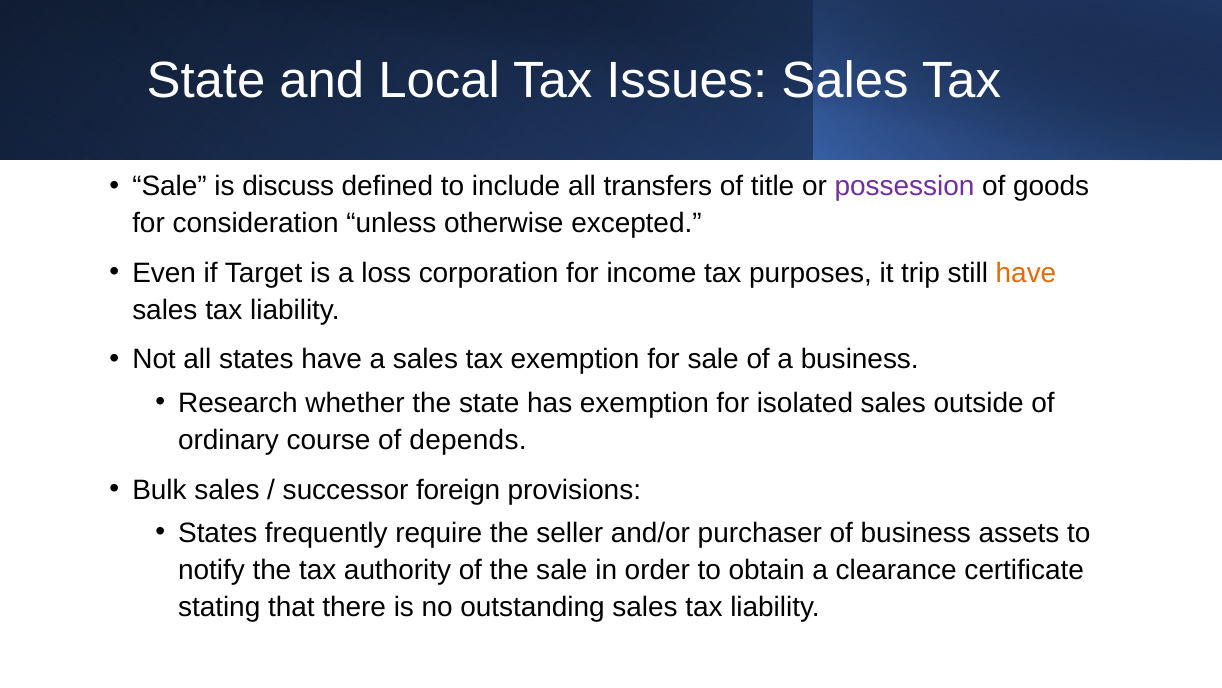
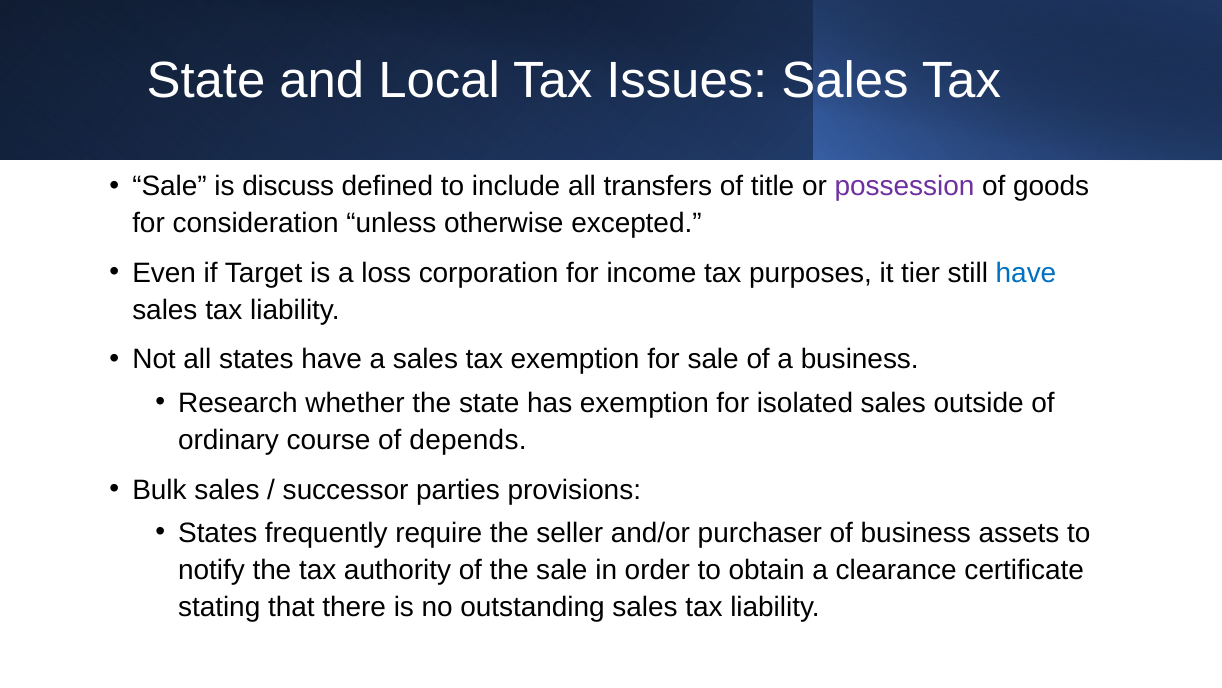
trip: trip -> tier
have at (1026, 273) colour: orange -> blue
foreign: foreign -> parties
